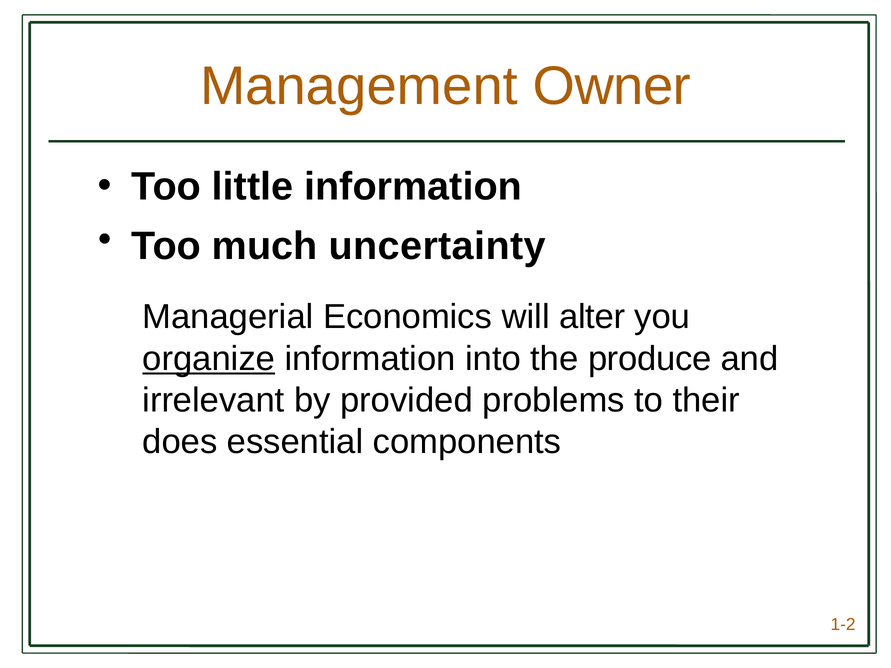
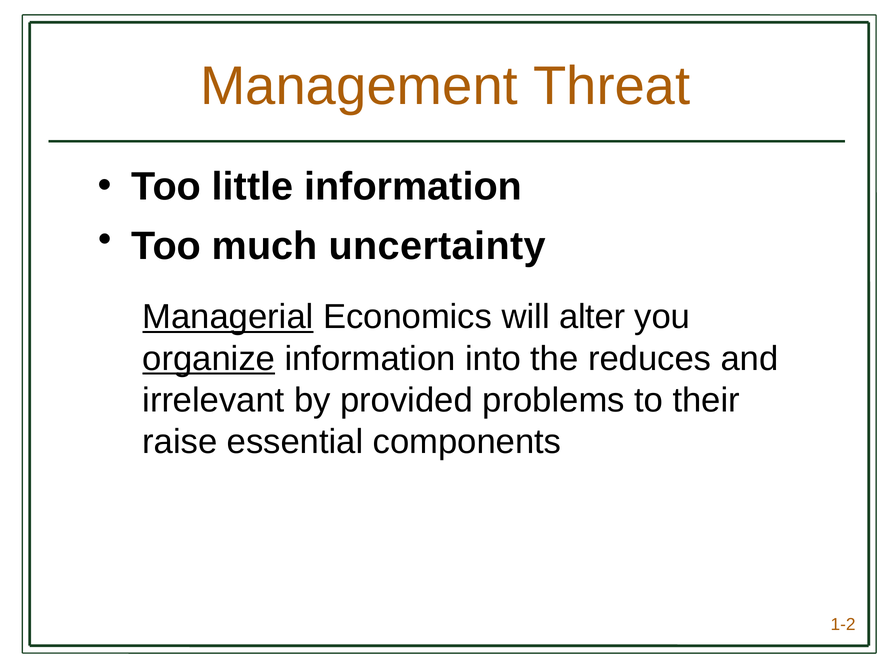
Owner: Owner -> Threat
Managerial underline: none -> present
produce: produce -> reduces
does: does -> raise
